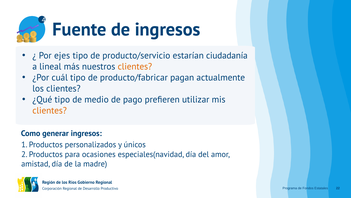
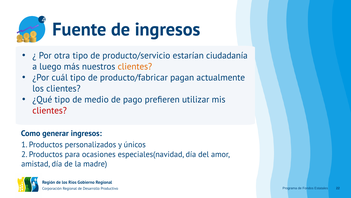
ejes: ejes -> otra
lineal: lineal -> luego
clientes at (50, 110) colour: orange -> red
